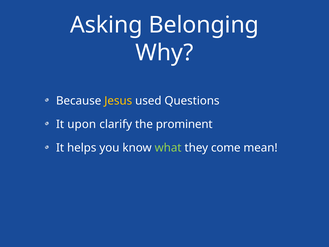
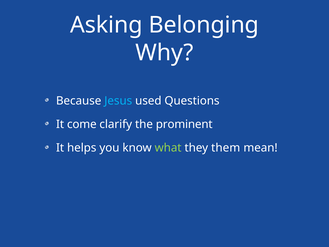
Jesus colour: yellow -> light blue
upon: upon -> come
come: come -> them
